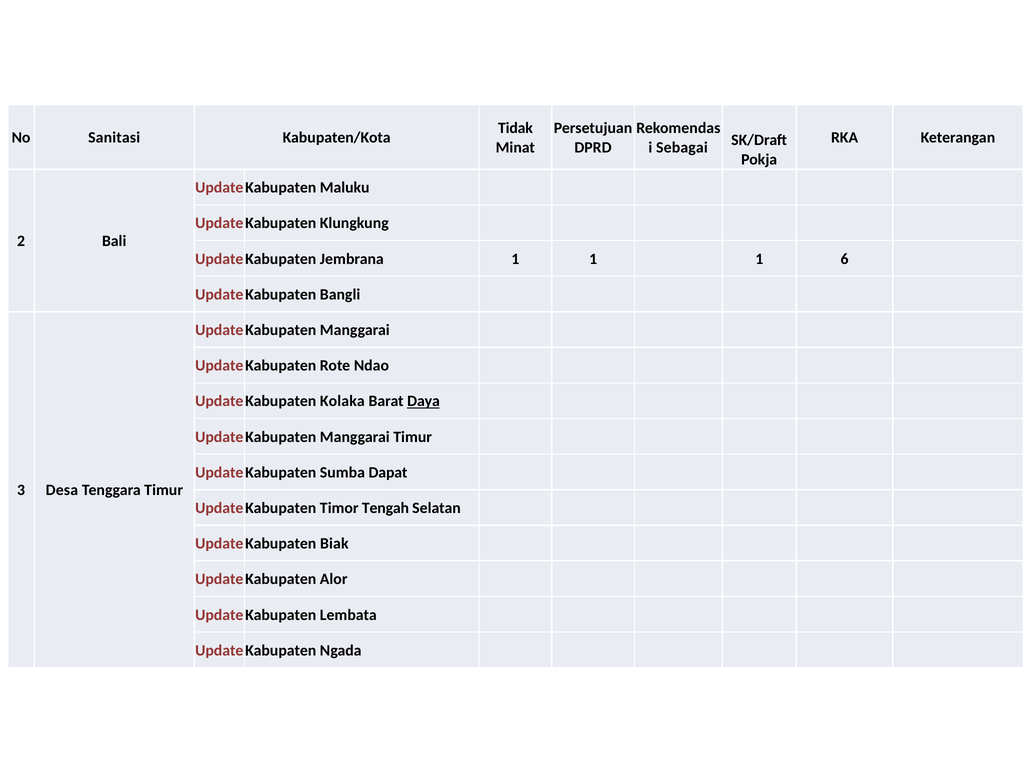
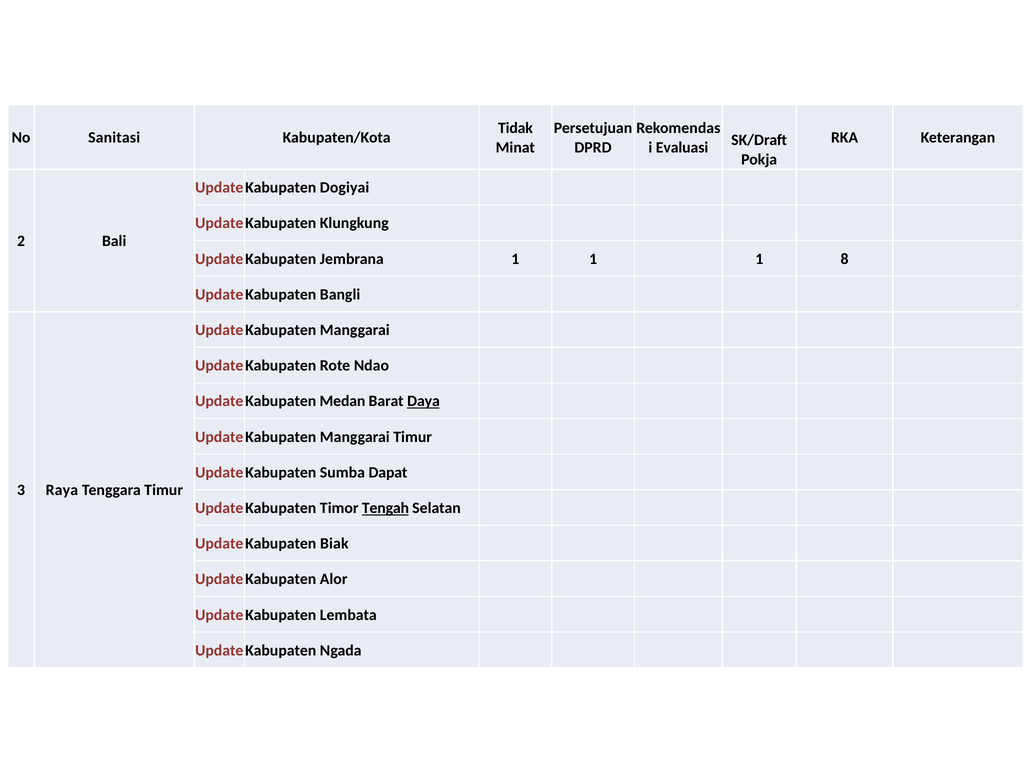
Sebagai: Sebagai -> Evaluasi
Maluku: Maluku -> Dogiyai
6: 6 -> 8
Kolaka: Kolaka -> Medan
Desa: Desa -> Raya
Tengah underline: none -> present
